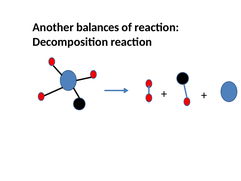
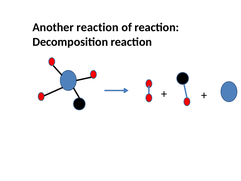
Another balances: balances -> reaction
